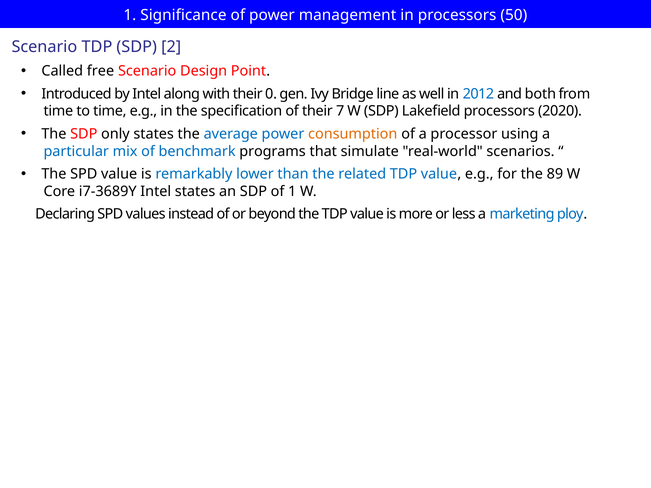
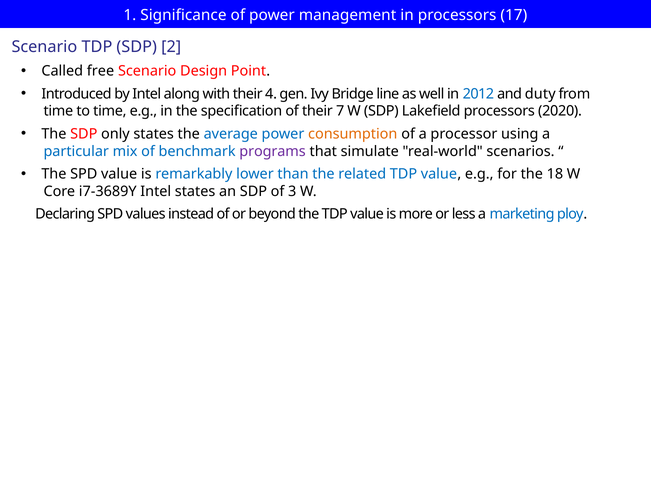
50: 50 -> 17
0: 0 -> 4
both: both -> duty
programs colour: black -> purple
89: 89 -> 18
of 1: 1 -> 3
